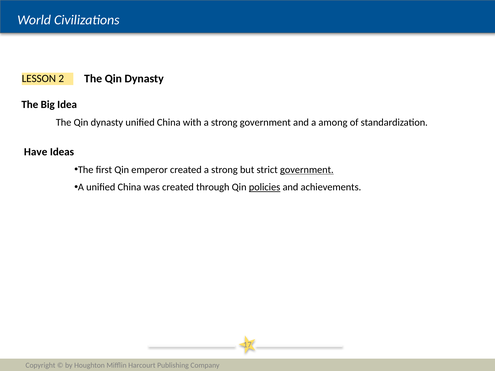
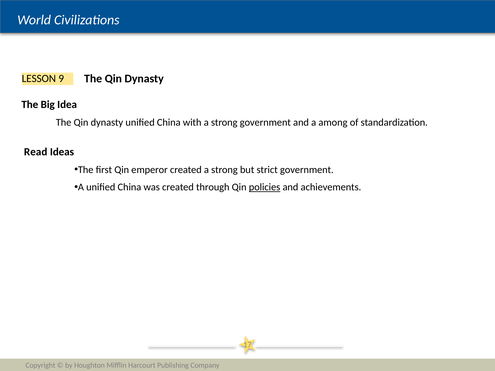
2: 2 -> 9
Have: Have -> Read
government at (307, 170) underline: present -> none
